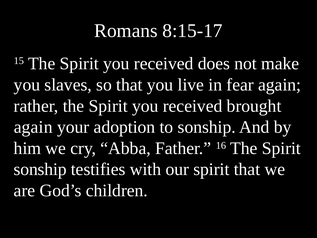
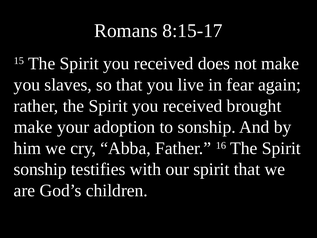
again at (33, 127): again -> make
